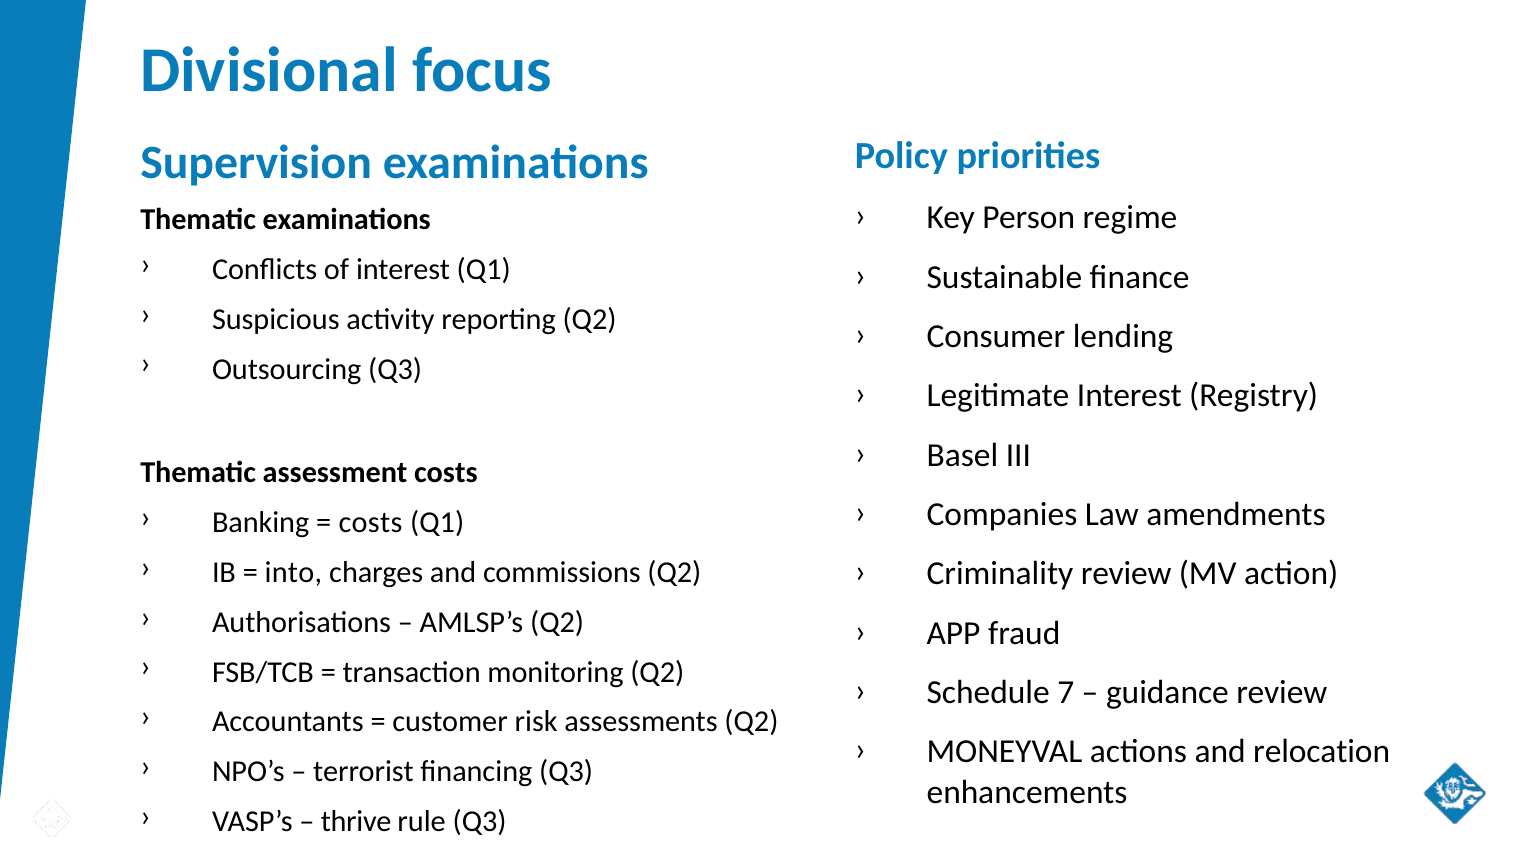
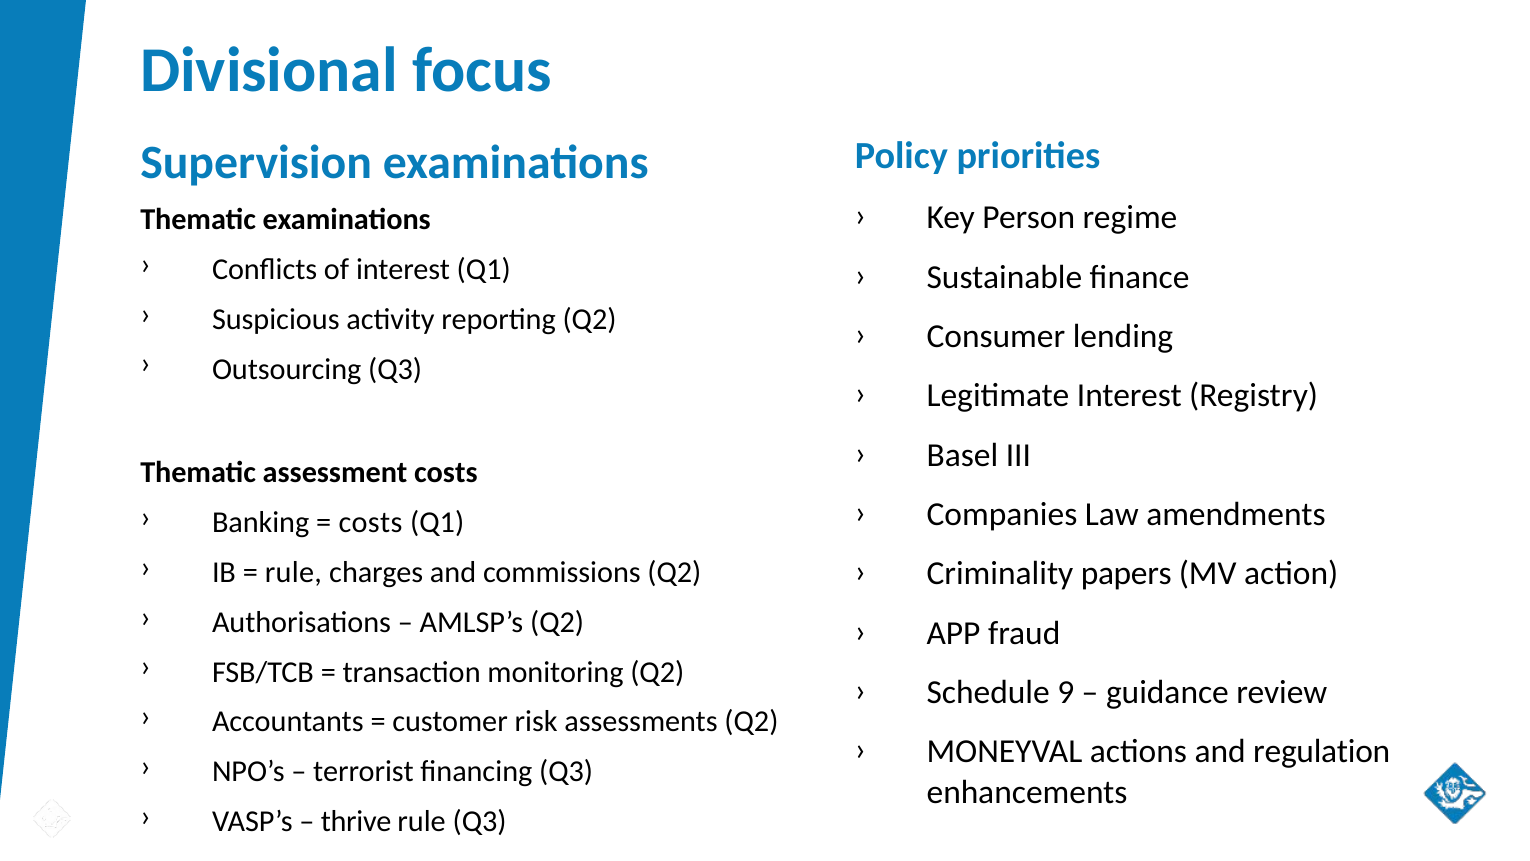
into at (293, 572): into -> rule
Criminality review: review -> papers
7: 7 -> 9
relocation: relocation -> regulation
